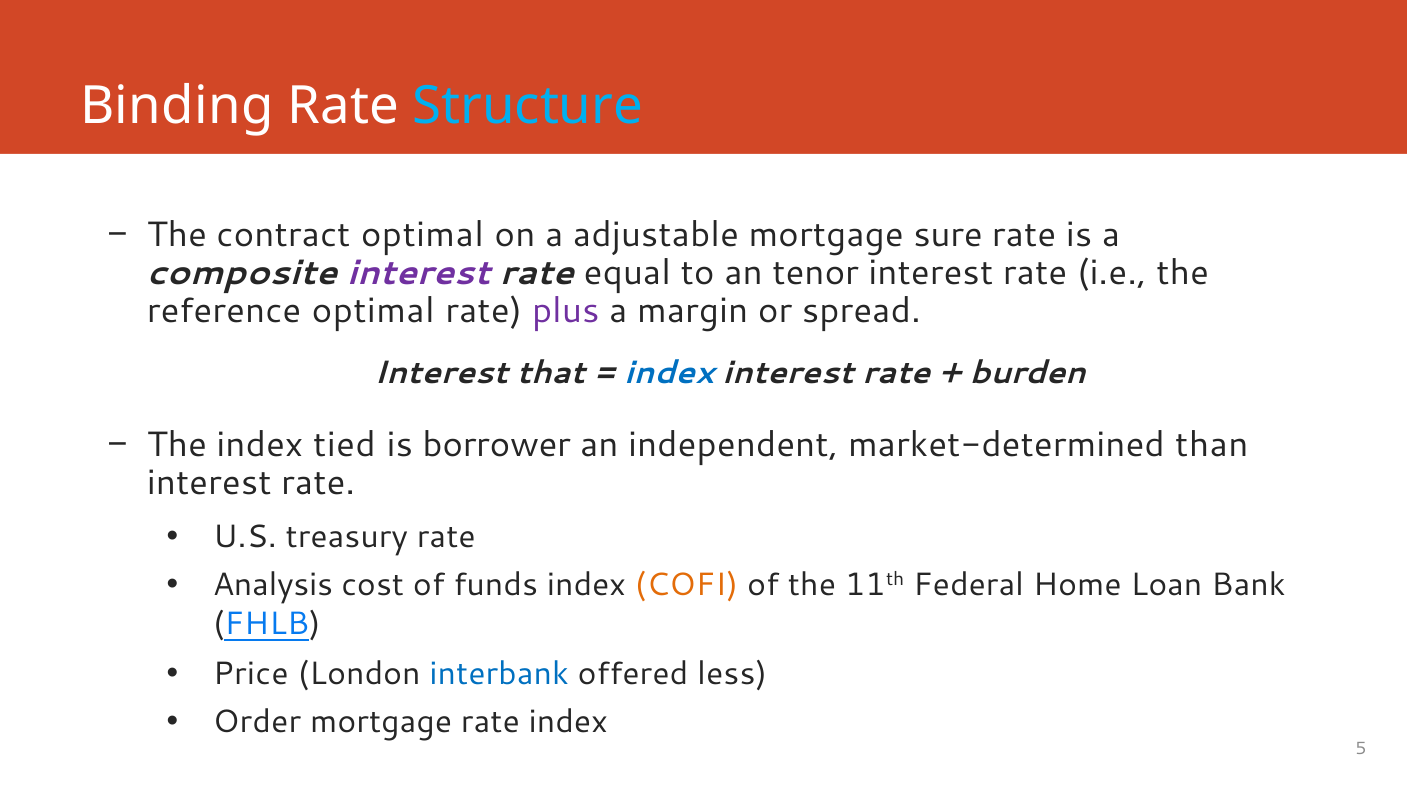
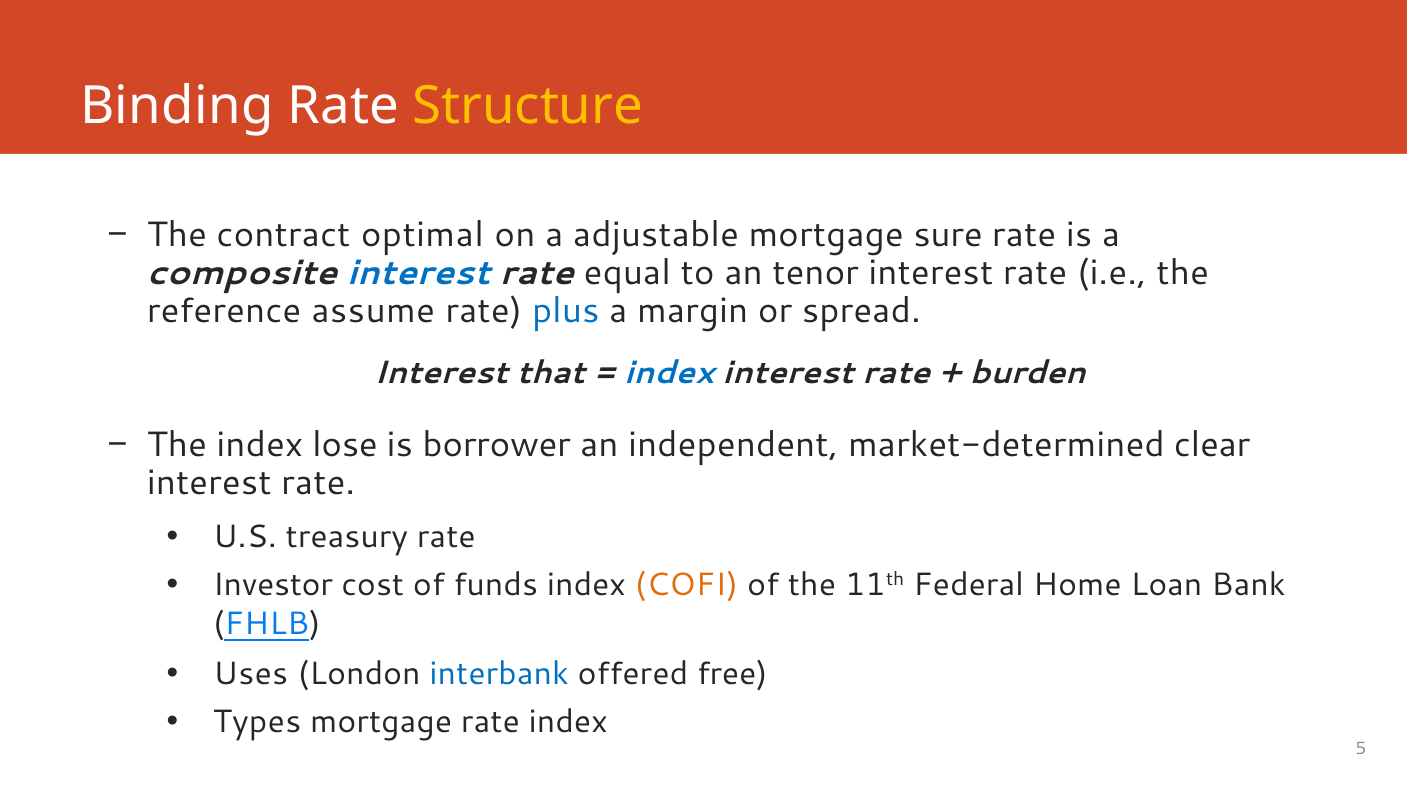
Structure colour: light blue -> yellow
interest at (418, 273) colour: purple -> blue
reference optimal: optimal -> assume
plus colour: purple -> blue
tied: tied -> lose
than: than -> clear
Analysis: Analysis -> Investor
Price: Price -> Uses
less: less -> free
Order: Order -> Types
